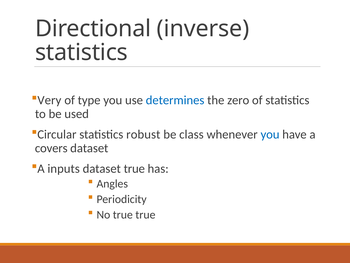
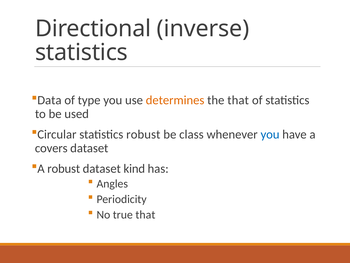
Very: Very -> Data
determines colour: blue -> orange
the zero: zero -> that
A inputs: inputs -> robust
dataset true: true -> kind
true true: true -> that
